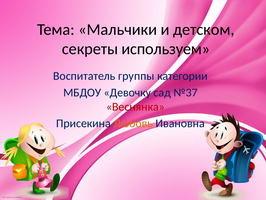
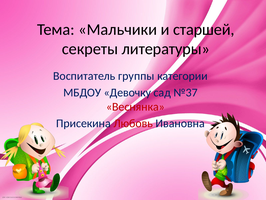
детском: детском -> старшей
используем: используем -> литературы
Любовь colour: orange -> red
